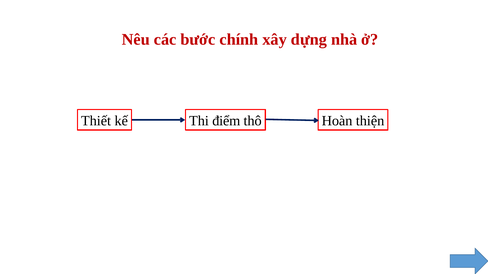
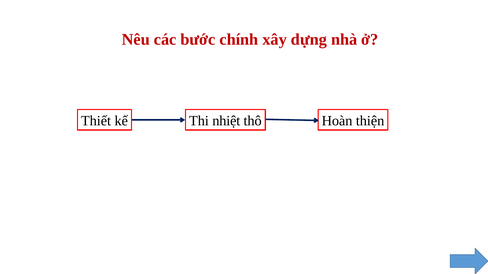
điểm: điểm -> nhiệt
